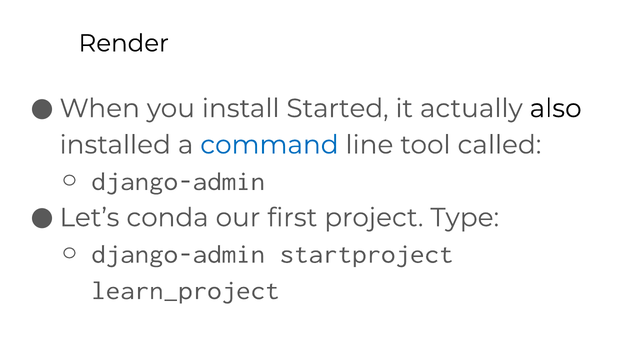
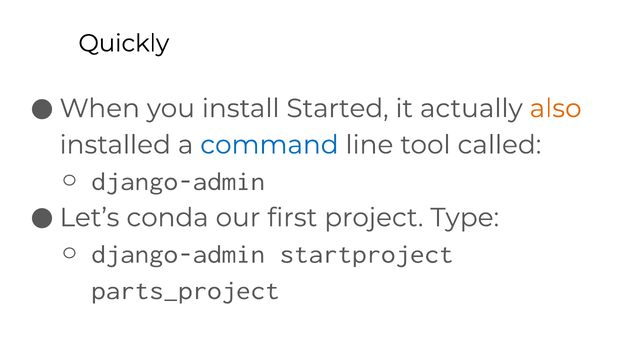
Render: Render -> Quickly
also colour: black -> orange
learn_project: learn_project -> parts_project
